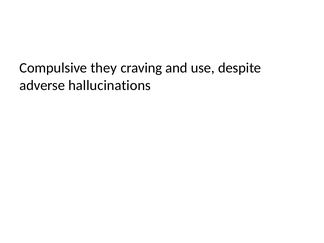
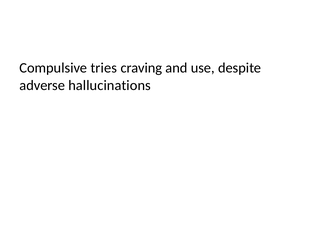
they: they -> tries
